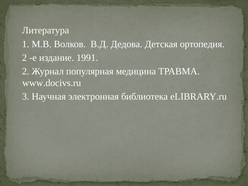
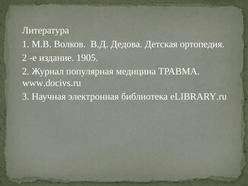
1991: 1991 -> 1905
